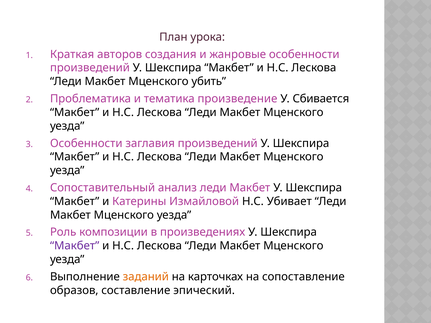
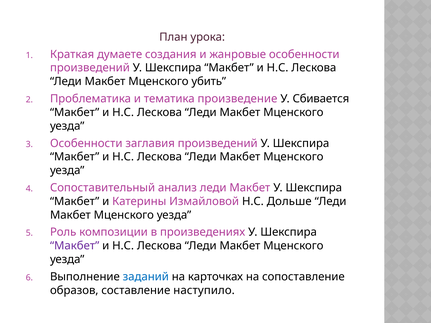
авторов: авторов -> думаете
Убивает: Убивает -> Дольше
заданий colour: orange -> blue
эпический: эпический -> наступило
